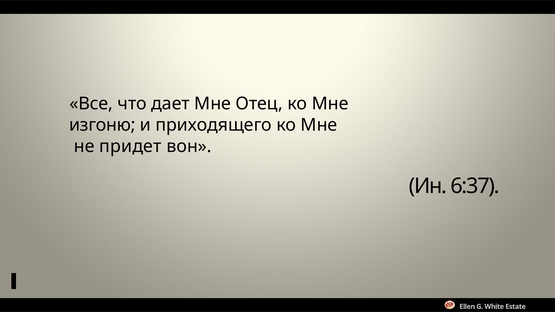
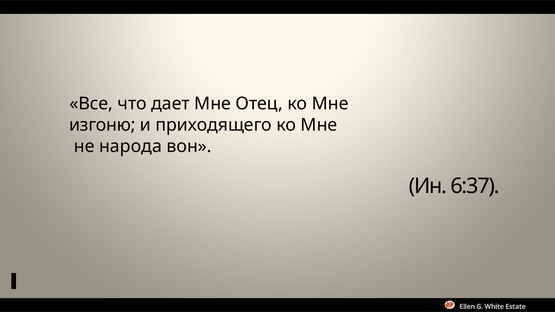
придет: придет -> народа
